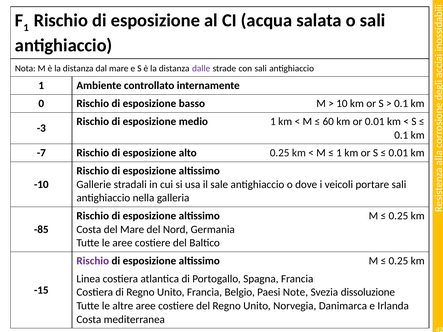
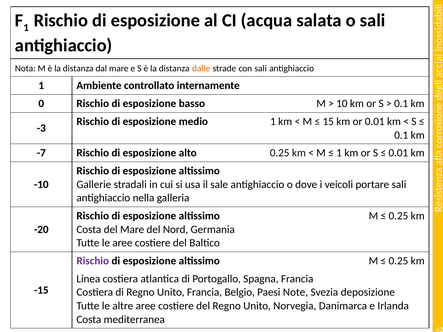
dalle colour: purple -> orange
60: 60 -> 15
-85: -85 -> -20
dissoluzione: dissoluzione -> deposizione
